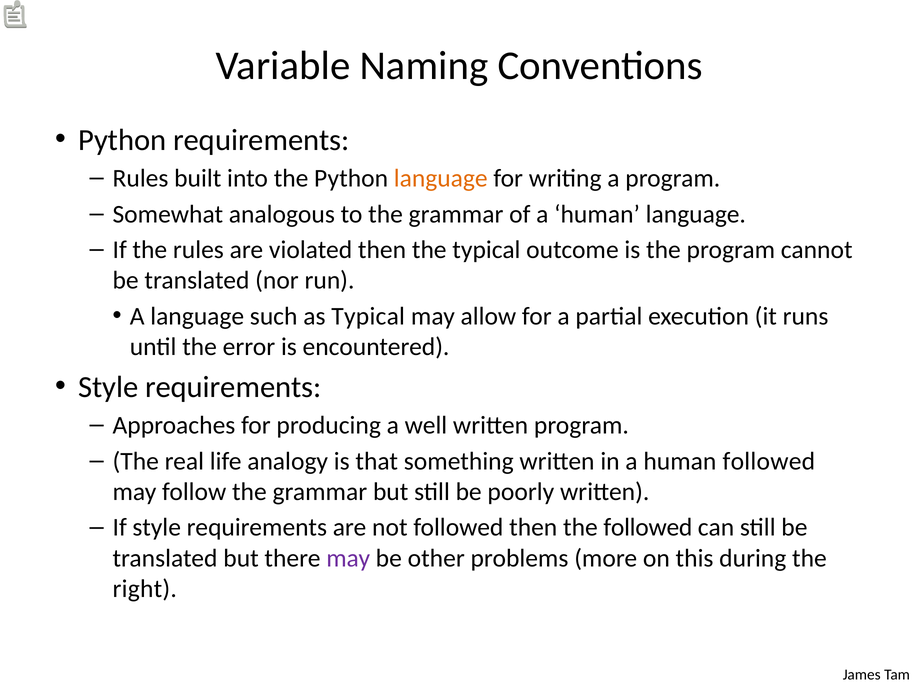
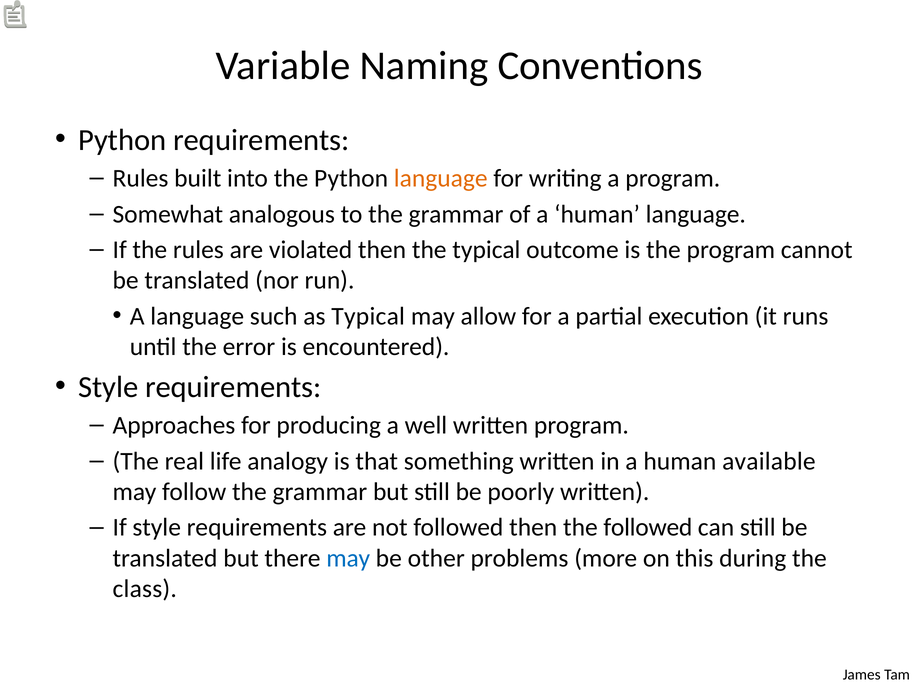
human followed: followed -> available
may at (348, 558) colour: purple -> blue
right: right -> class
